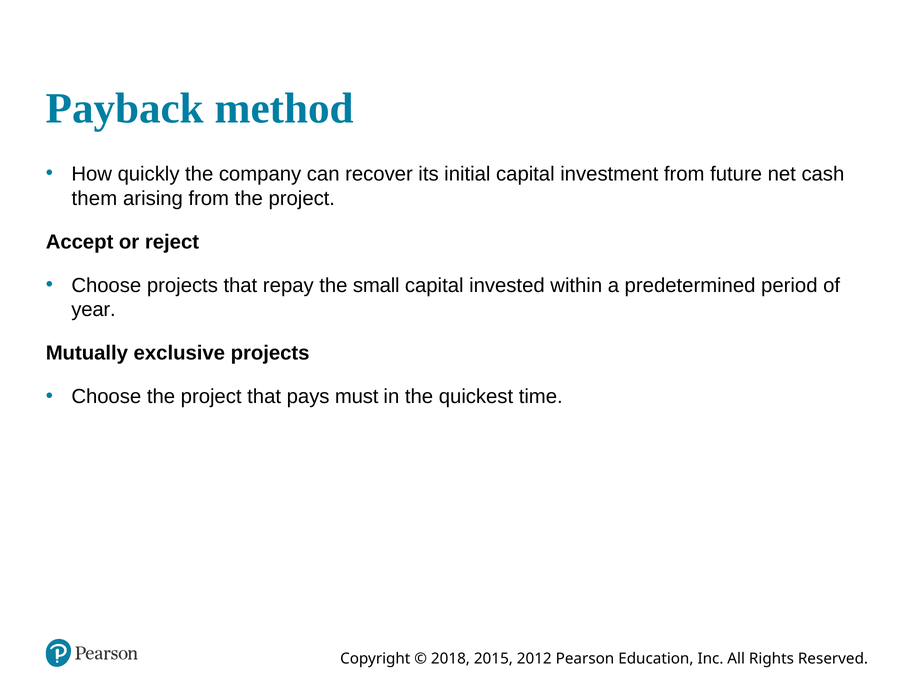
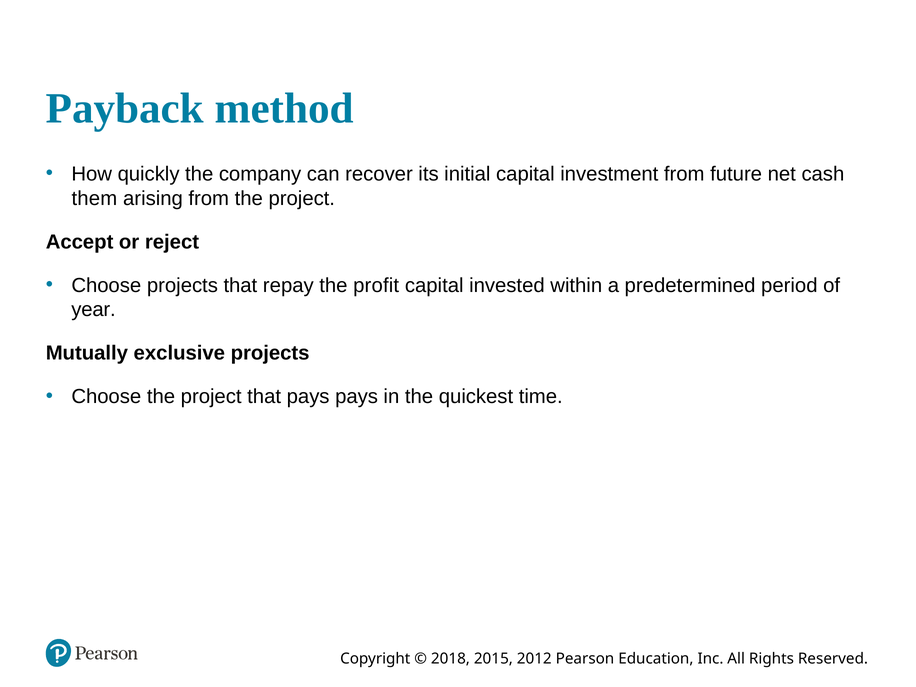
small: small -> profit
pays must: must -> pays
